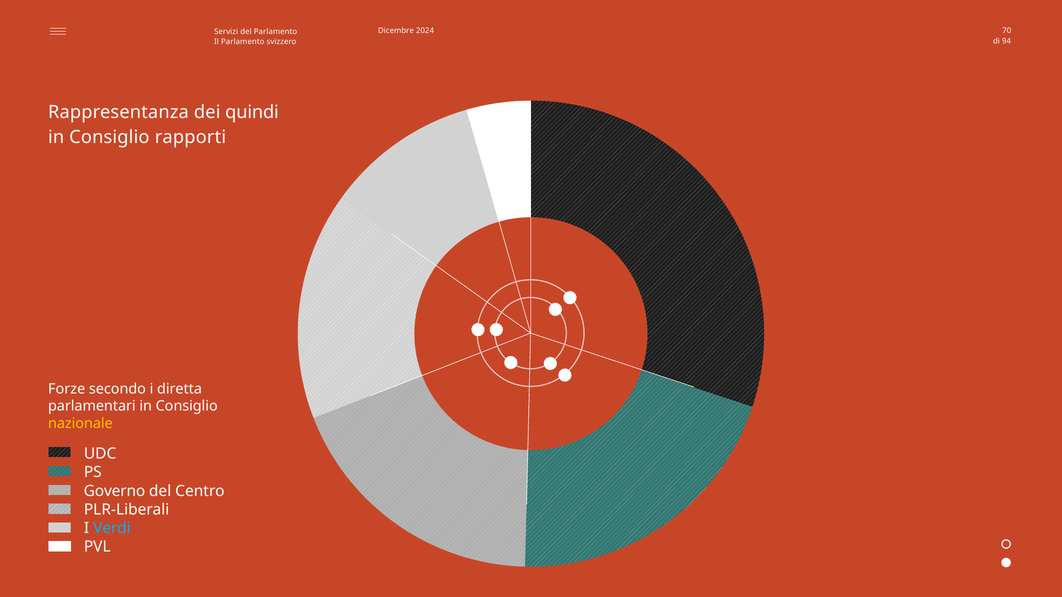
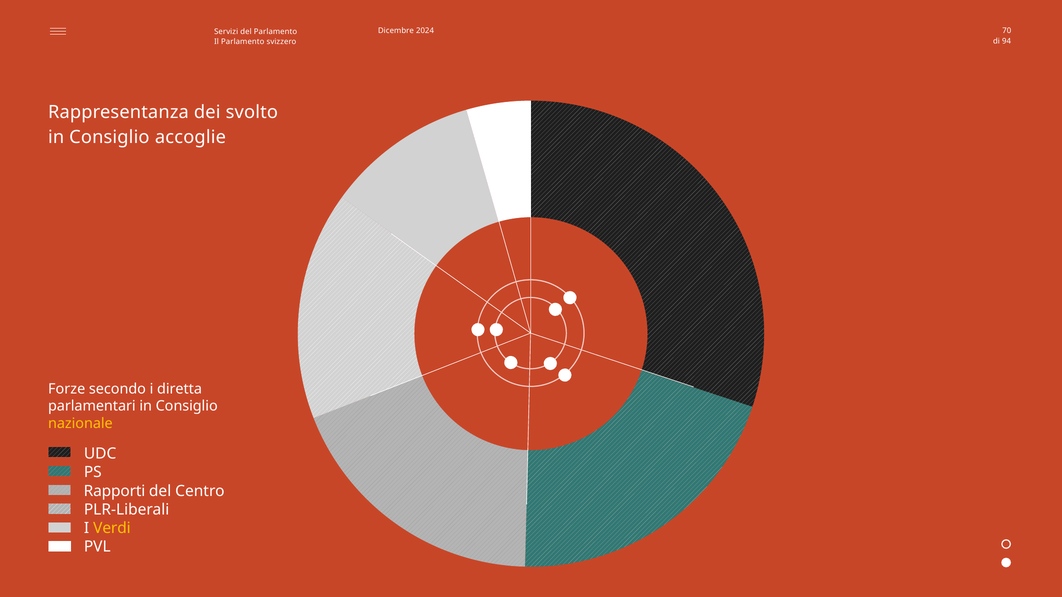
quindi: quindi -> svolto
rapporti: rapporti -> accoglie
Governo: Governo -> Rapporti
Verdi colour: light blue -> yellow
